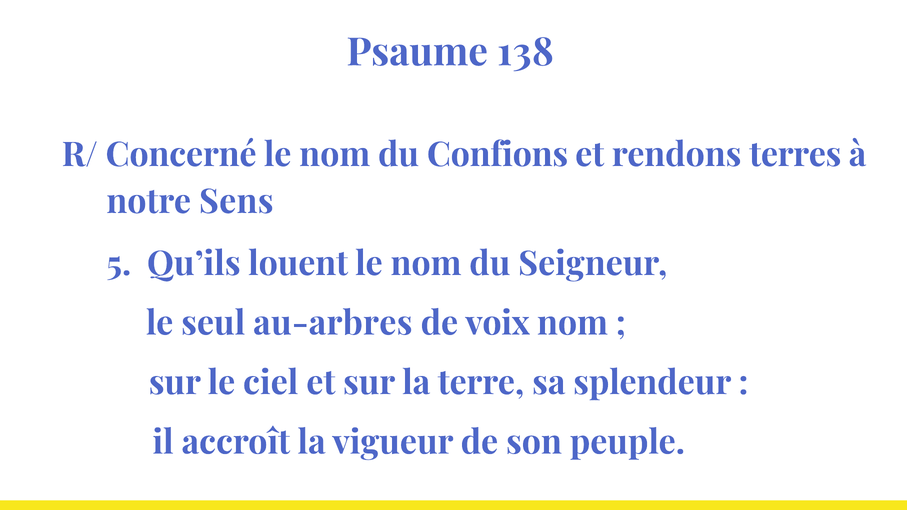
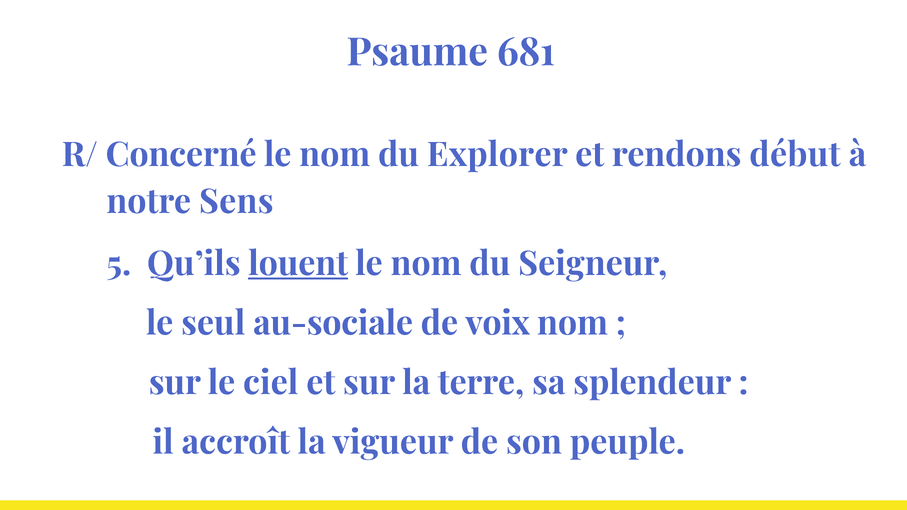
138: 138 -> 681
Confions: Confions -> Explorer
terres: terres -> début
louent underline: none -> present
au-arbres: au-arbres -> au-sociale
